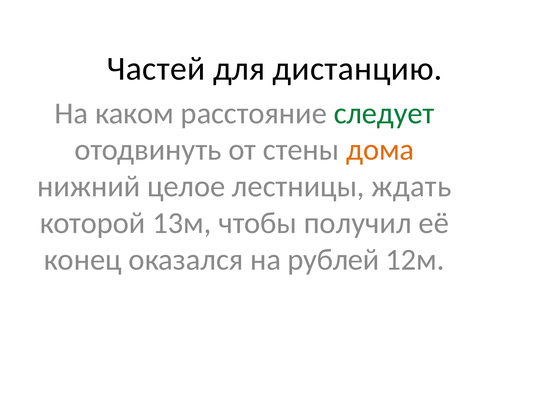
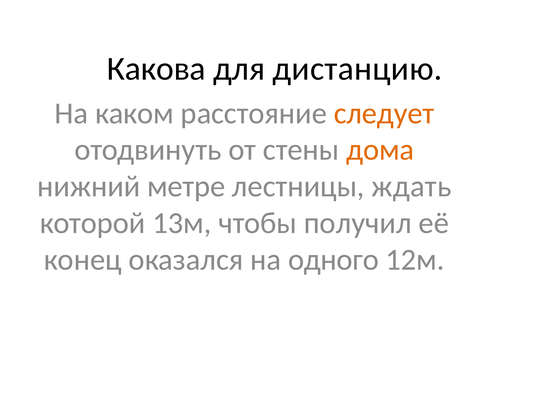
Частей: Частей -> Какова
следует colour: green -> orange
целое: целое -> метре
рублей: рублей -> одного
